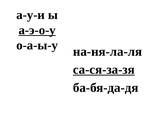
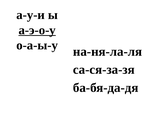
са-ся-за-зя underline: present -> none
